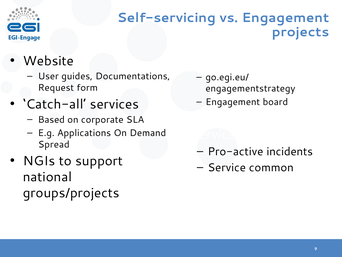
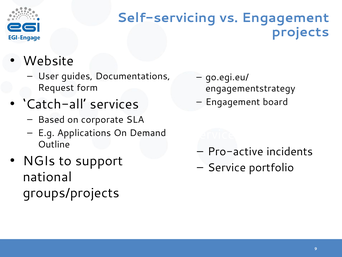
Spread: Spread -> Outline
common: common -> portfolio
